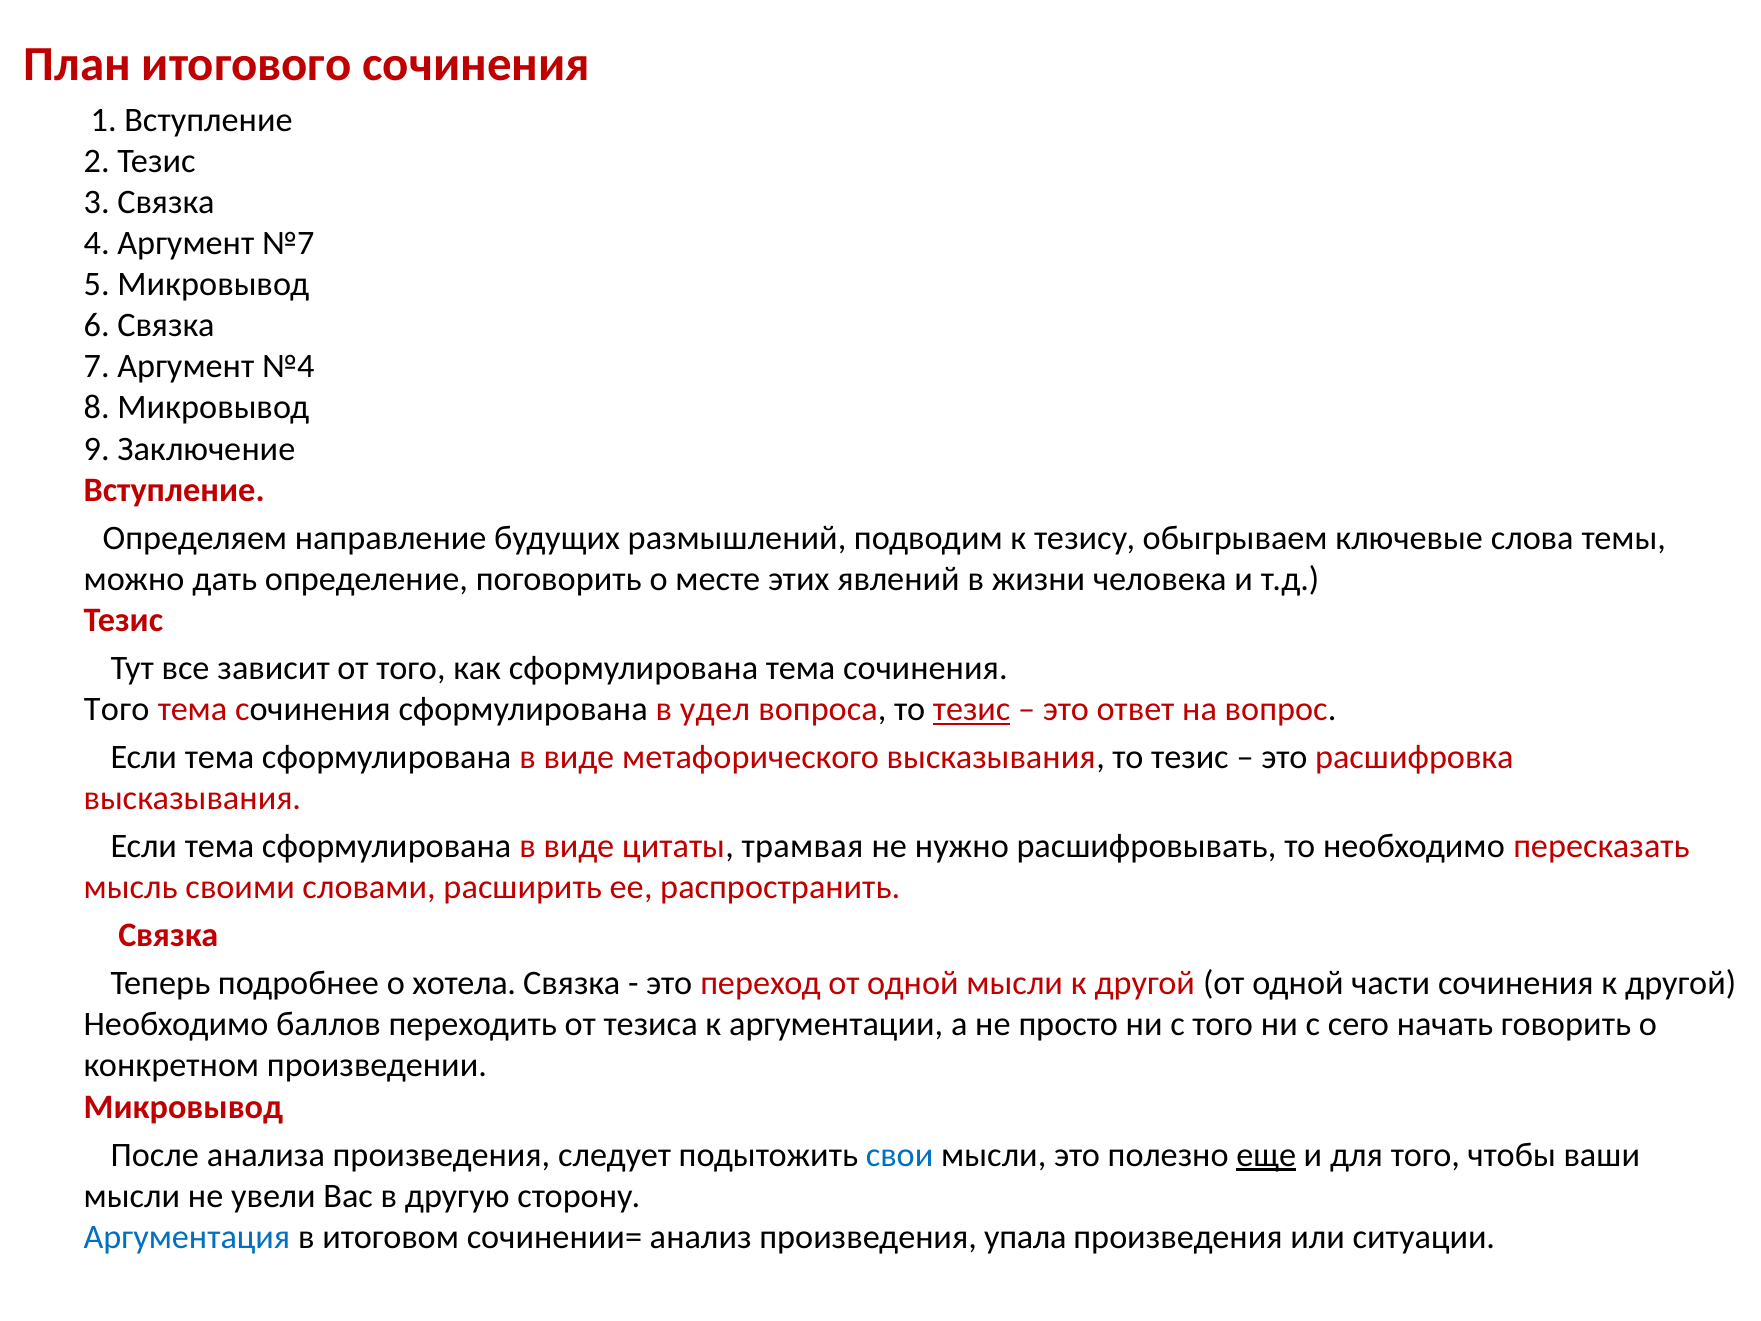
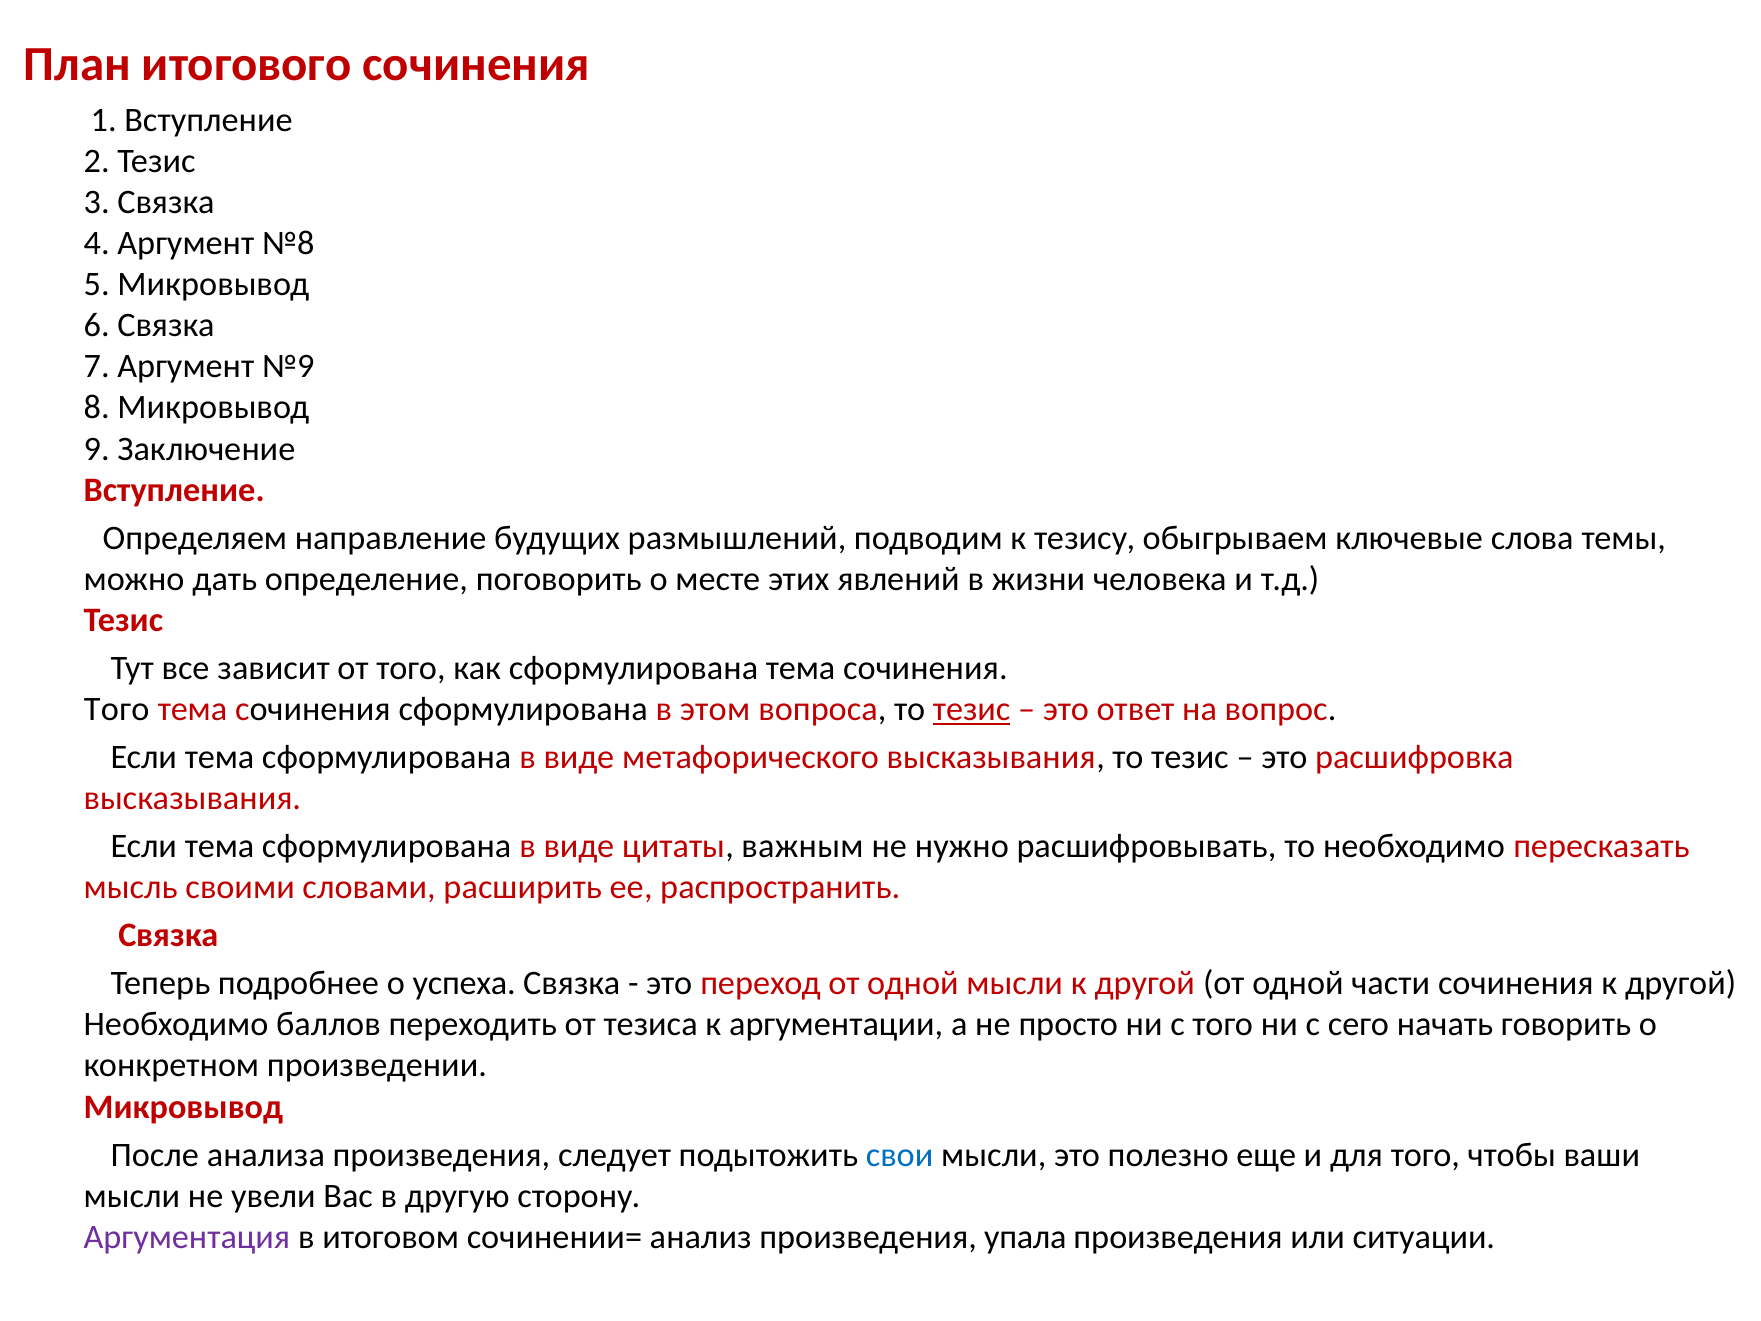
№7: №7 -> №8
№4: №4 -> №9
удел: удел -> этом
трамвая: трамвая -> важным
хотела: хотела -> успеха
еще underline: present -> none
Аргументация colour: blue -> purple
